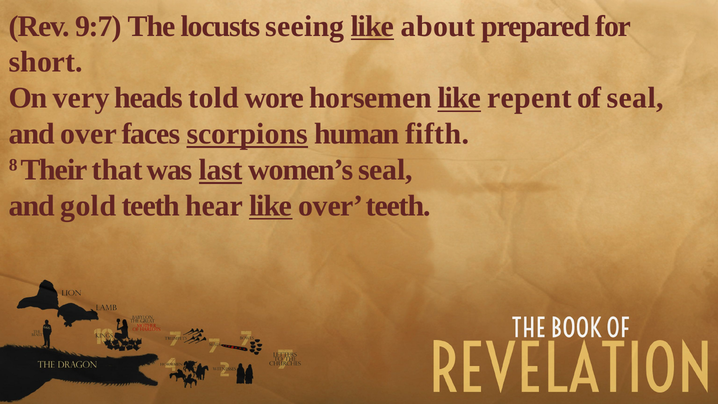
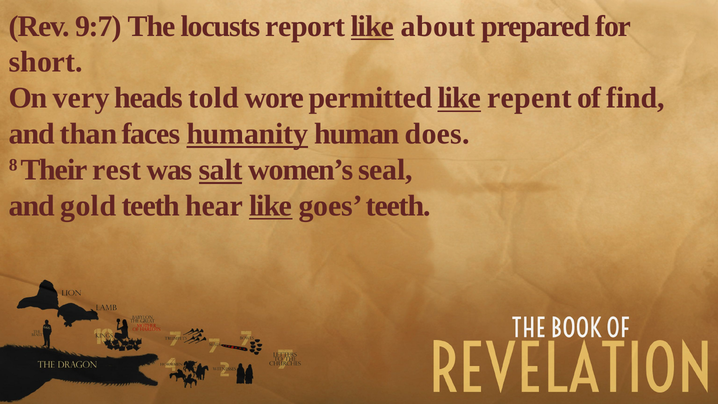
seeing: seeing -> report
horsemen: horsemen -> permitted
of seal: seal -> find
and over: over -> than
scorpions: scorpions -> humanity
fifth: fifth -> does
that: that -> rest
last: last -> salt
like over: over -> goes
